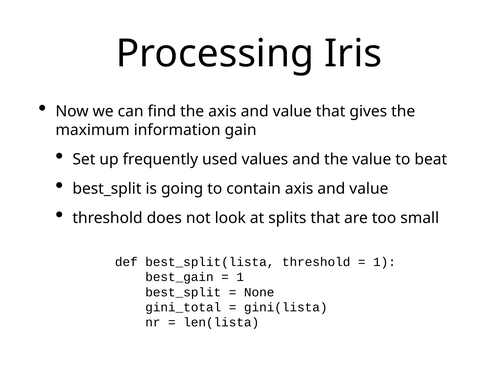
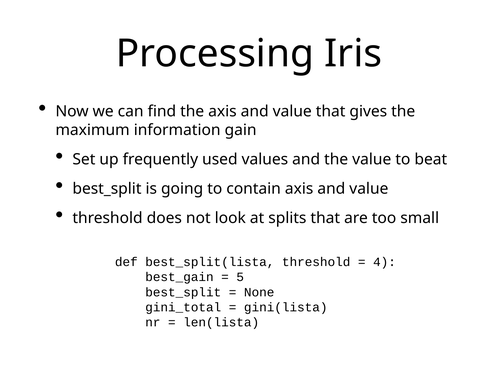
1 at (385, 262): 1 -> 4
1 at (240, 277): 1 -> 5
